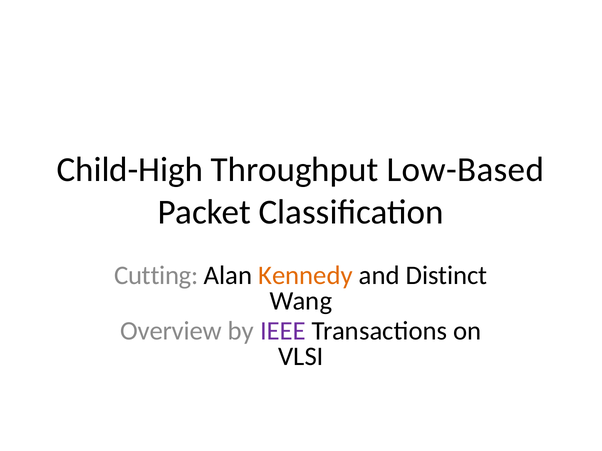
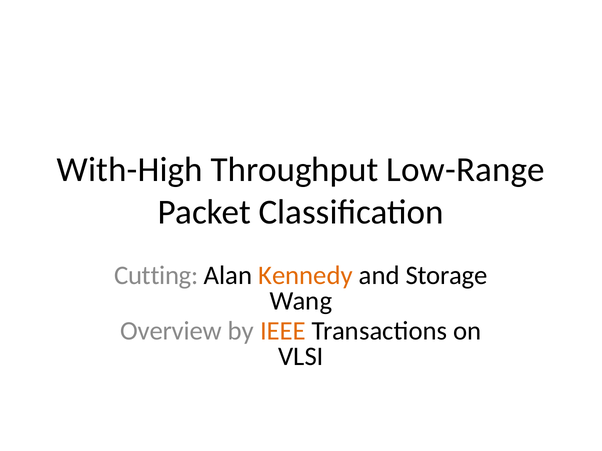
Child-High: Child-High -> With-High
Low-Based: Low-Based -> Low-Range
Distinct: Distinct -> Storage
IEEE colour: purple -> orange
